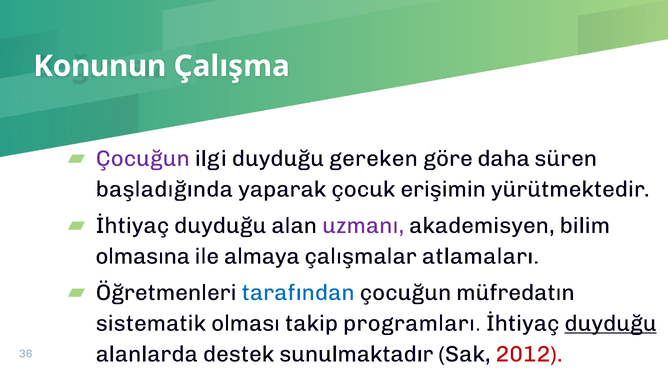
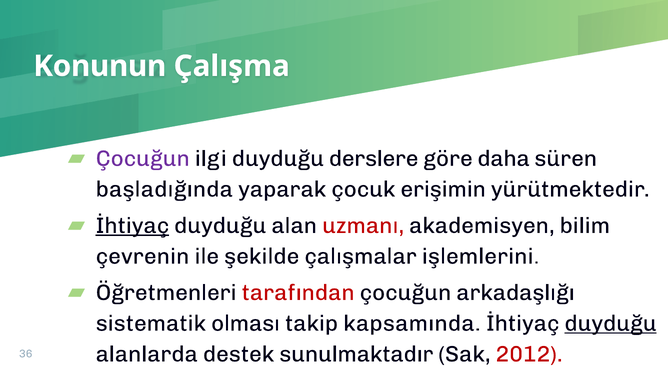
gereken: gereken -> derslere
İhtiyaç at (132, 225) underline: none -> present
uzmanı colour: purple -> red
olmasına: olmasına -> çevrenin
almaya: almaya -> şekilde
atlamaları: atlamaları -> işlemlerini
tarafından colour: blue -> red
müfredatın: müfredatın -> arkadaşlığı
programları: programları -> kapsamında
